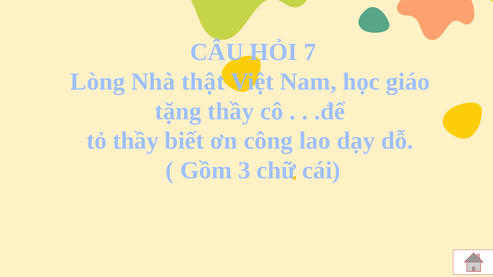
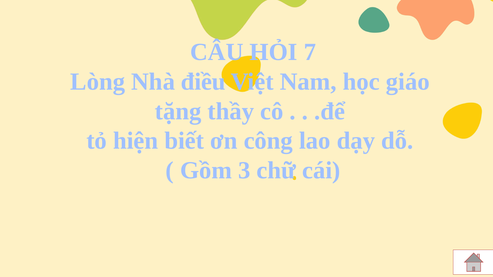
thật: thật -> điều
tỏ thầy: thầy -> hiện
